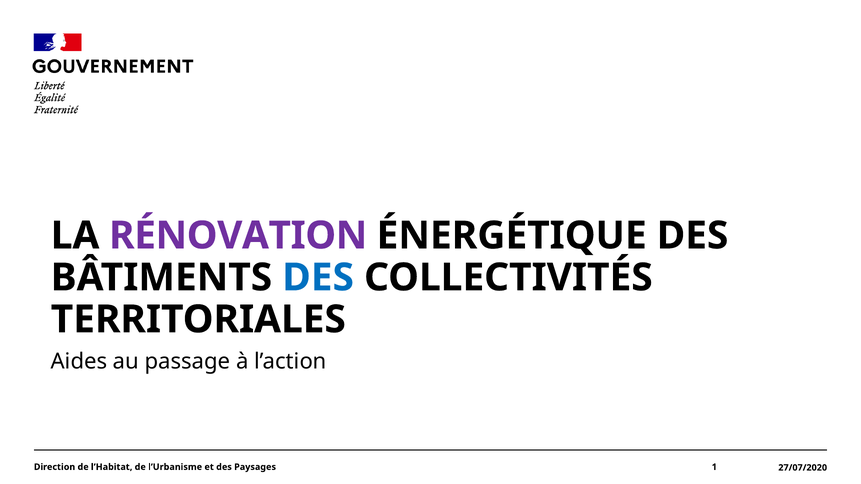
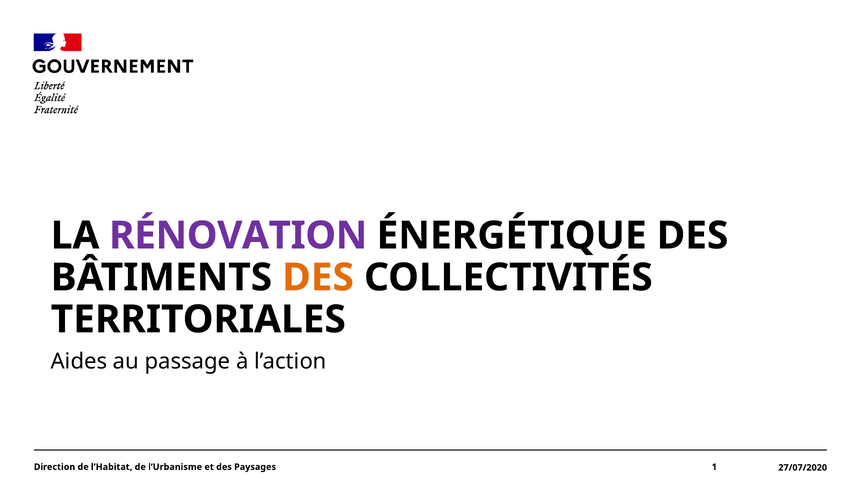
DES at (318, 278) colour: blue -> orange
